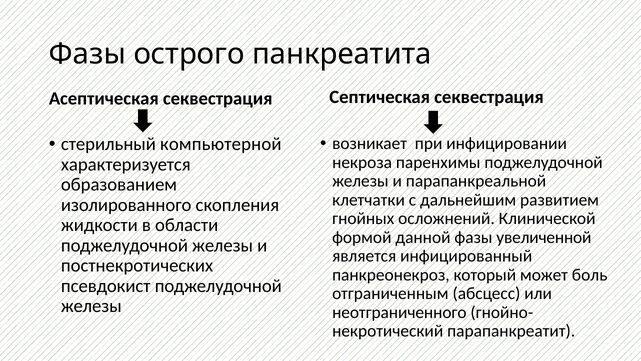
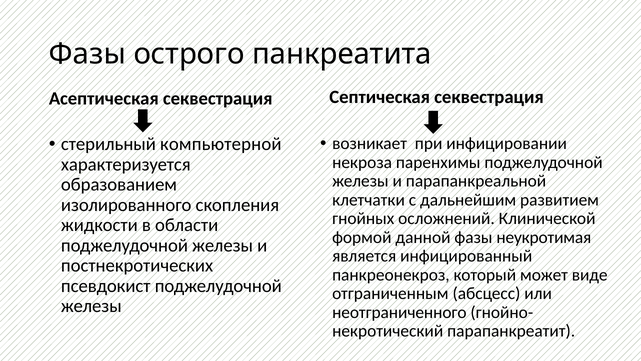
увеличенной: увеличенной -> неукротимая
боль: боль -> виде
